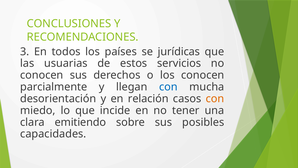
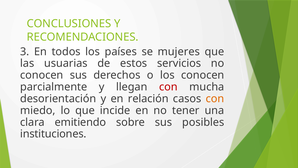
jurídicas: jurídicas -> mujeres
con at (168, 87) colour: blue -> red
capacidades: capacidades -> instituciones
